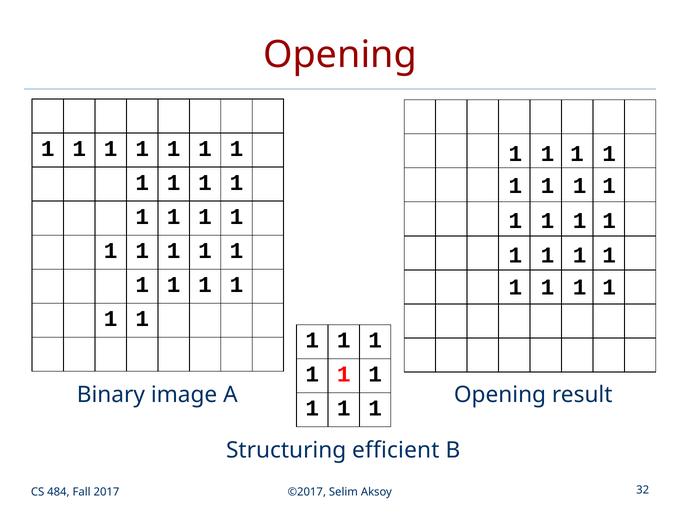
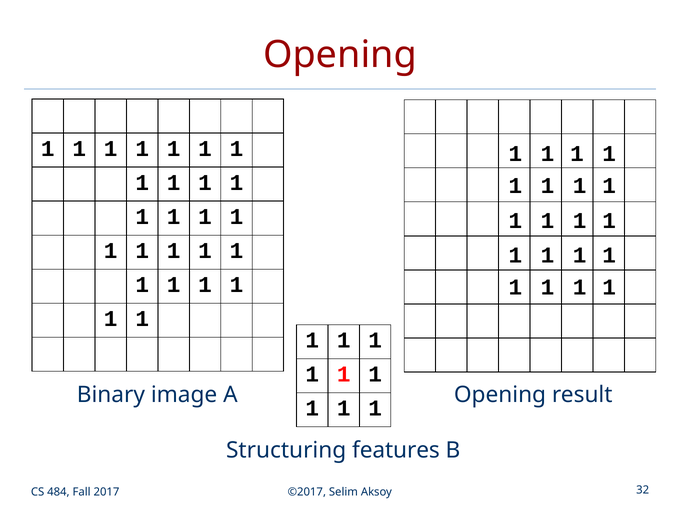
efficient: efficient -> features
